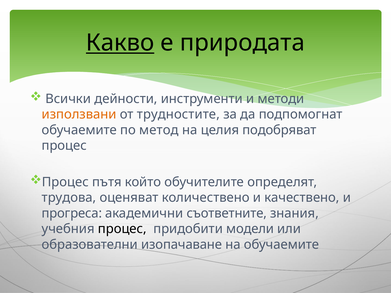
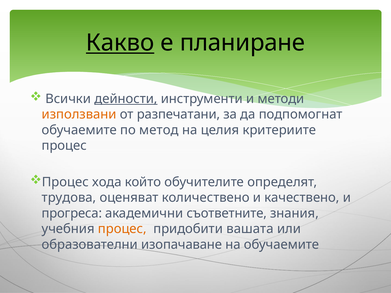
природата: природата -> планиране
дейности underline: none -> present
трудностите: трудностите -> разпечатани
подобряват: подобряват -> критериите
пътя: пътя -> хода
процес at (122, 229) colour: black -> orange
модели: модели -> вашата
